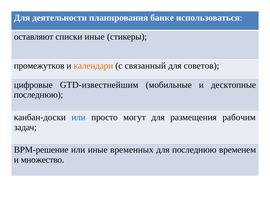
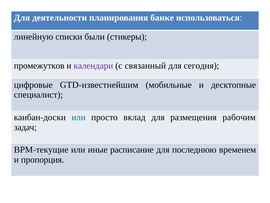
оставляют: оставляют -> линейную
списки иные: иные -> были
календари colour: orange -> purple
советов: советов -> сегодня
последнюю at (38, 95): последнюю -> специалист
могут: могут -> вклад
BPM-решение: BPM-решение -> BPM-текущие
временных: временных -> расписание
множество: множество -> пропорция
